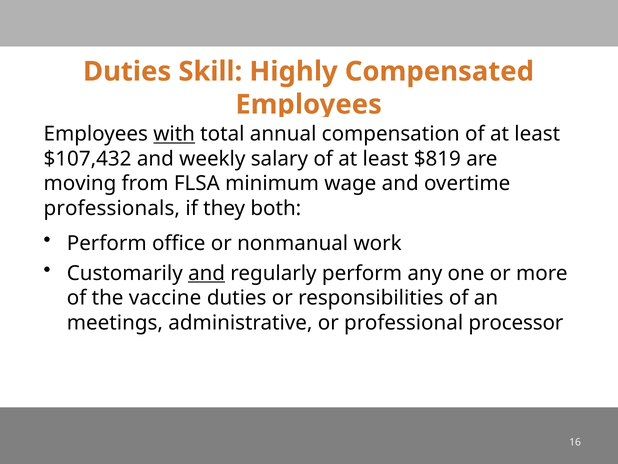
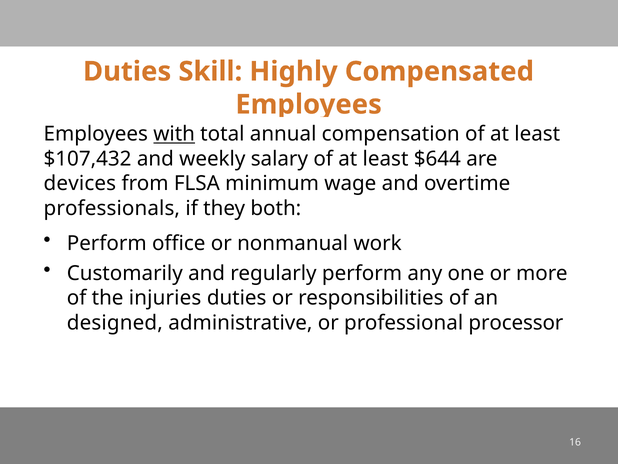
$819: $819 -> $644
moving: moving -> devices
and at (207, 273) underline: present -> none
vaccine: vaccine -> injuries
meetings: meetings -> designed
